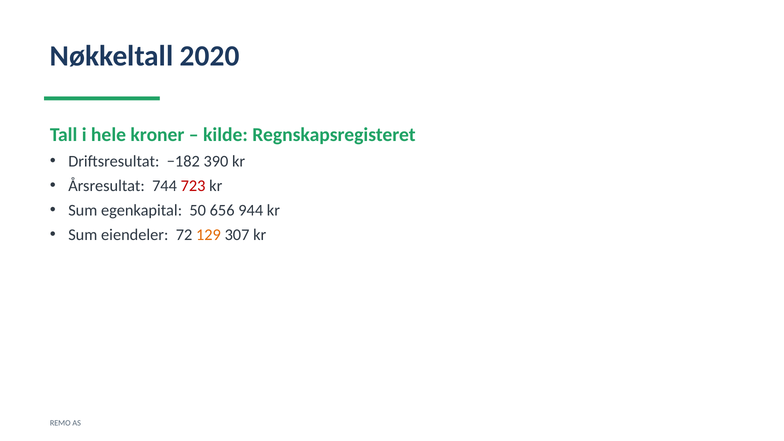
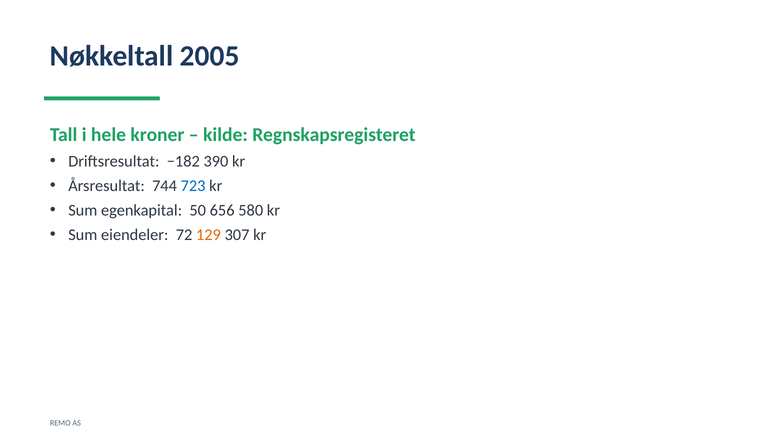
2020: 2020 -> 2005
723 colour: red -> blue
944: 944 -> 580
